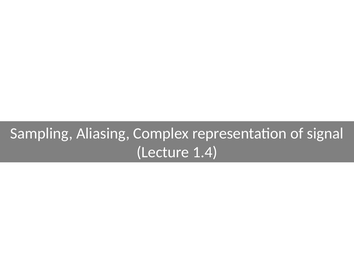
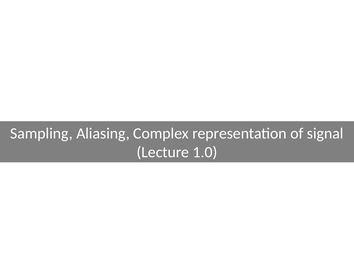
1.4: 1.4 -> 1.0
